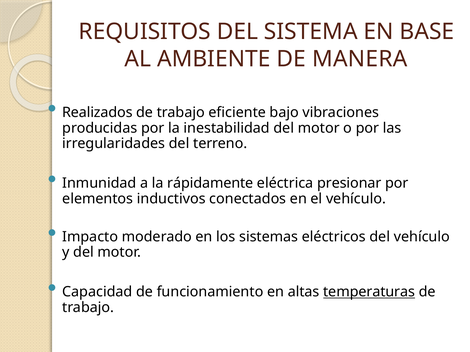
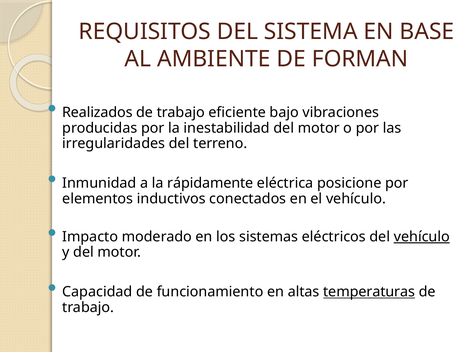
MANERA: MANERA -> FORMAN
presionar: presionar -> posicione
vehículo at (422, 237) underline: none -> present
